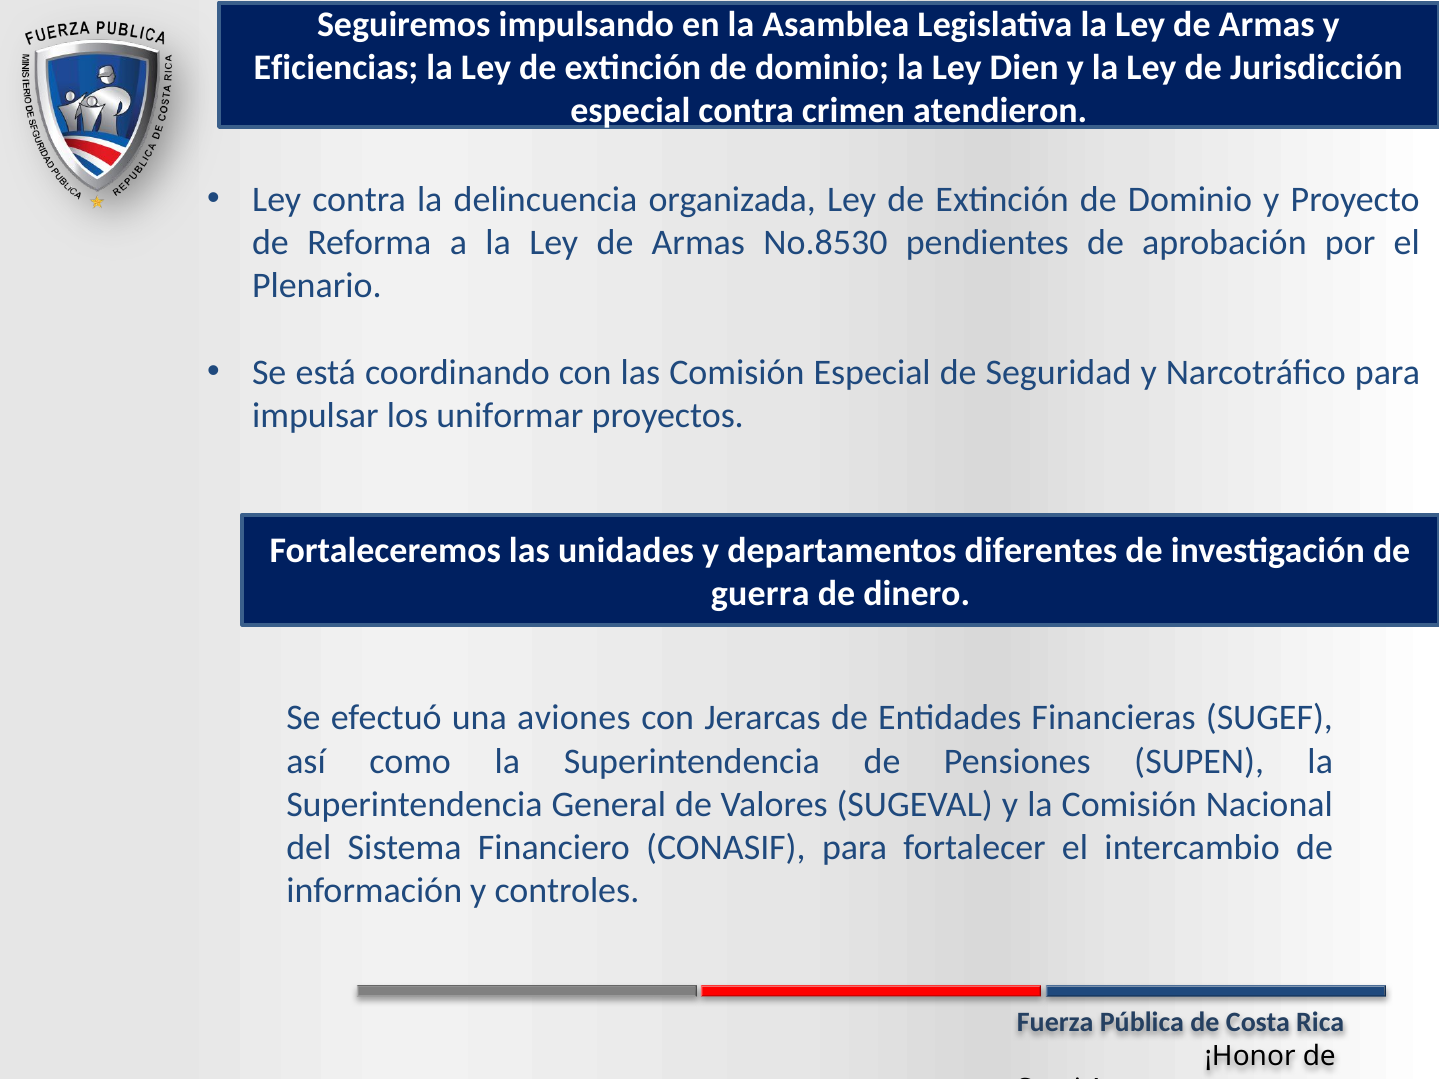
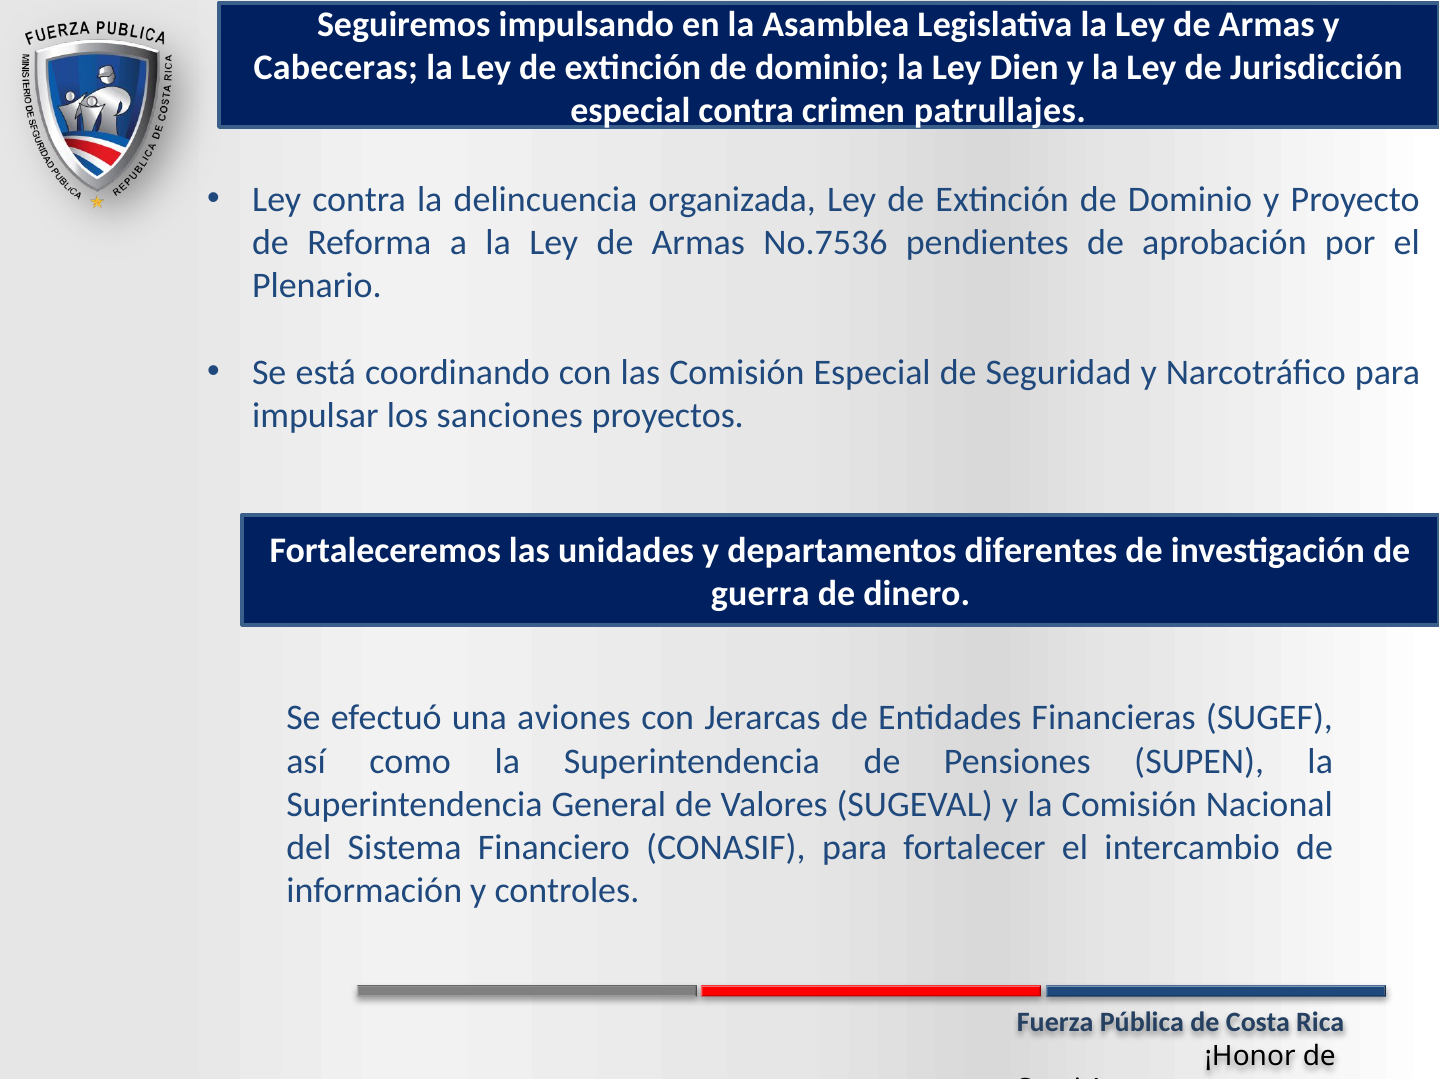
Eficiencias: Eficiencias -> Cabeceras
atendieron: atendieron -> patrullajes
No.8530: No.8530 -> No.7536
uniformar: uniformar -> sanciones
